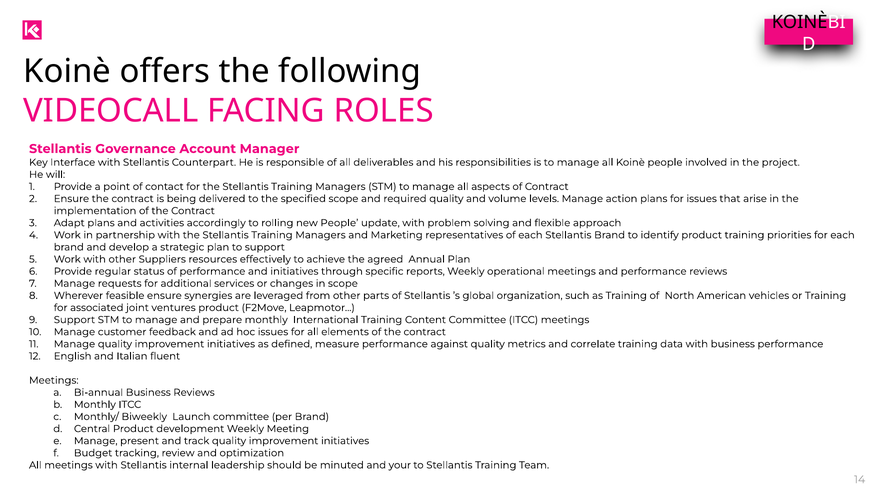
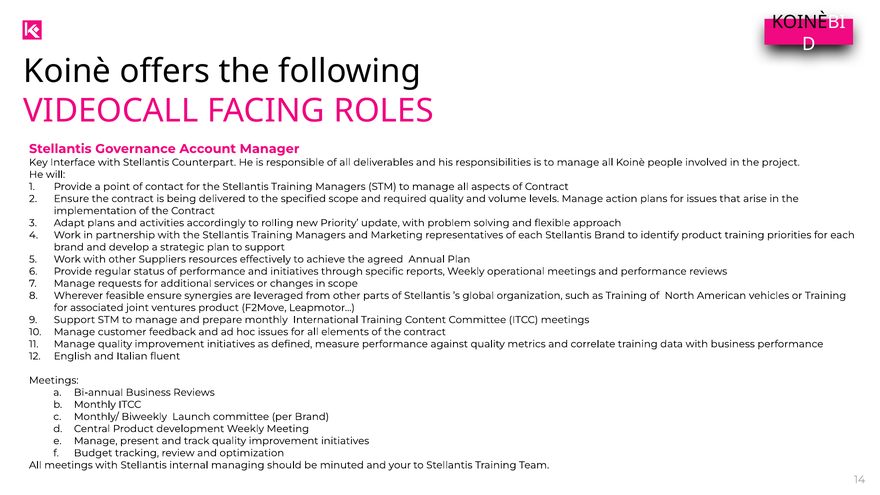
new People: People -> Priority
leadership: leadership -> managing
